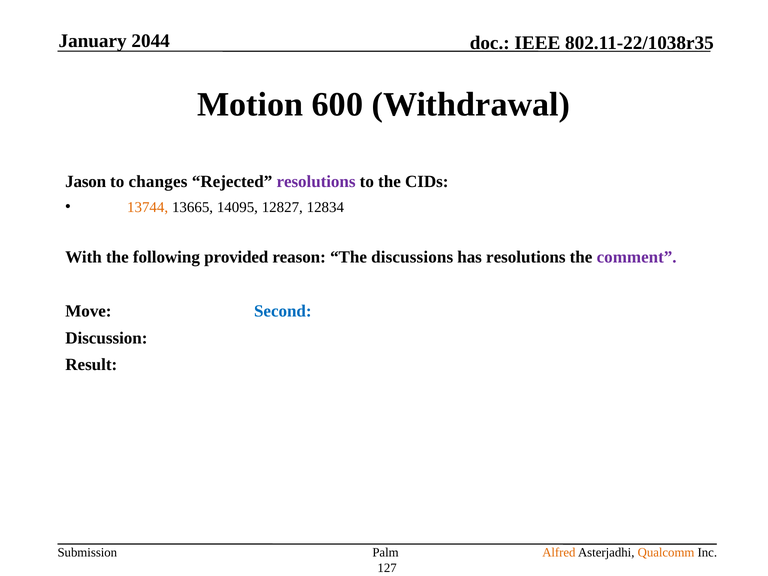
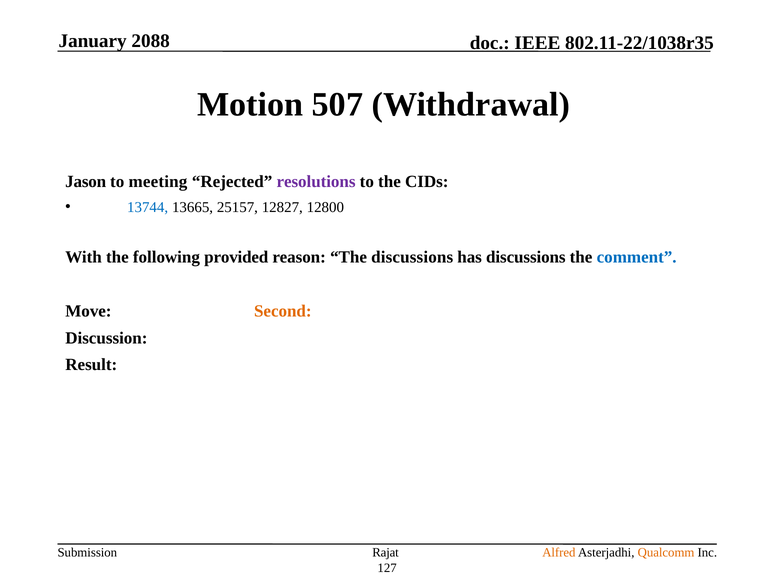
2044: 2044 -> 2088
600: 600 -> 507
changes: changes -> meeting
13744 colour: orange -> blue
14095: 14095 -> 25157
12834: 12834 -> 12800
has resolutions: resolutions -> discussions
comment colour: purple -> blue
Second colour: blue -> orange
Palm: Palm -> Rajat
